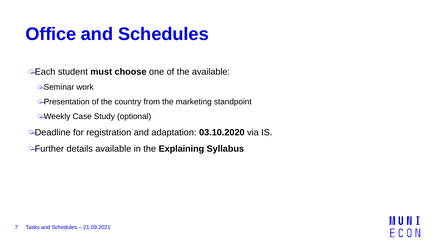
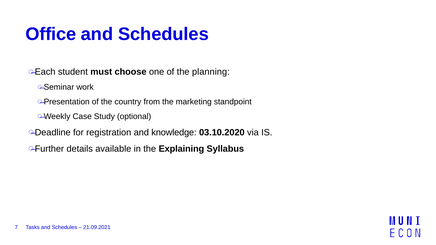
the available: available -> planning
adaptation: adaptation -> knowledge
